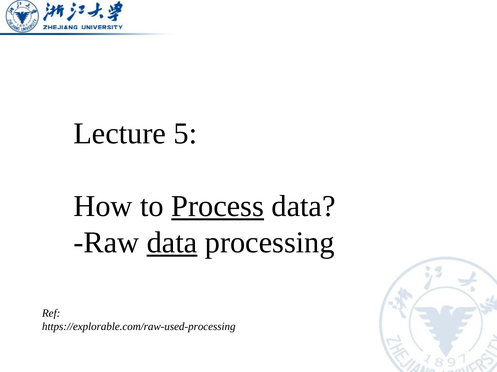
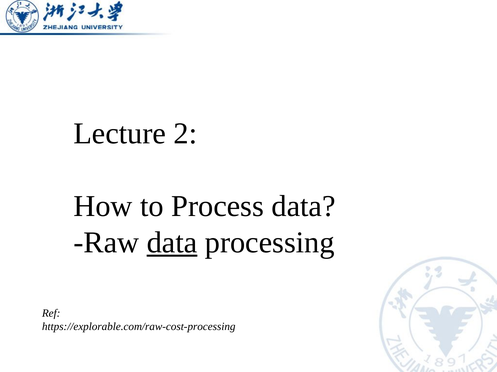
5: 5 -> 2
Process underline: present -> none
https://explorable.com/raw-used-processing: https://explorable.com/raw-used-processing -> https://explorable.com/raw-cost-processing
